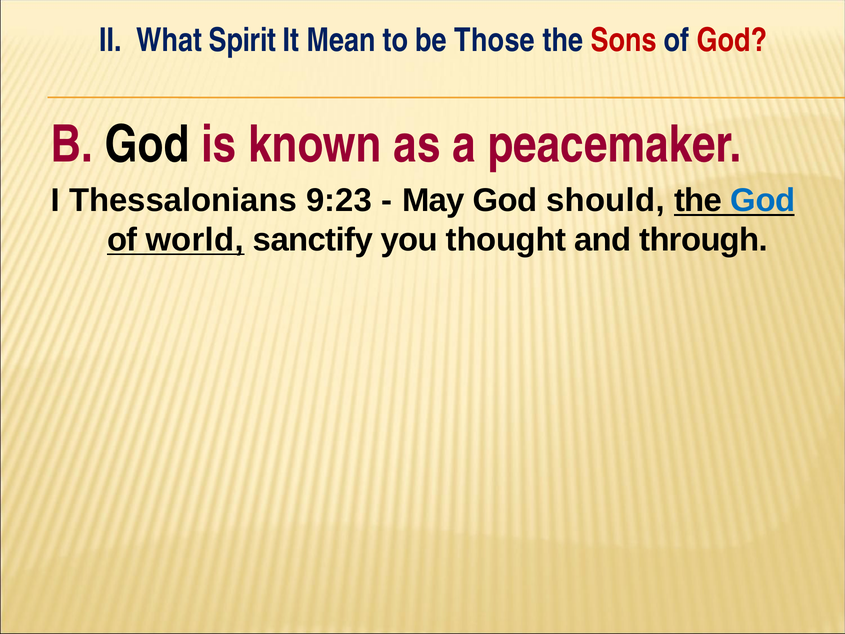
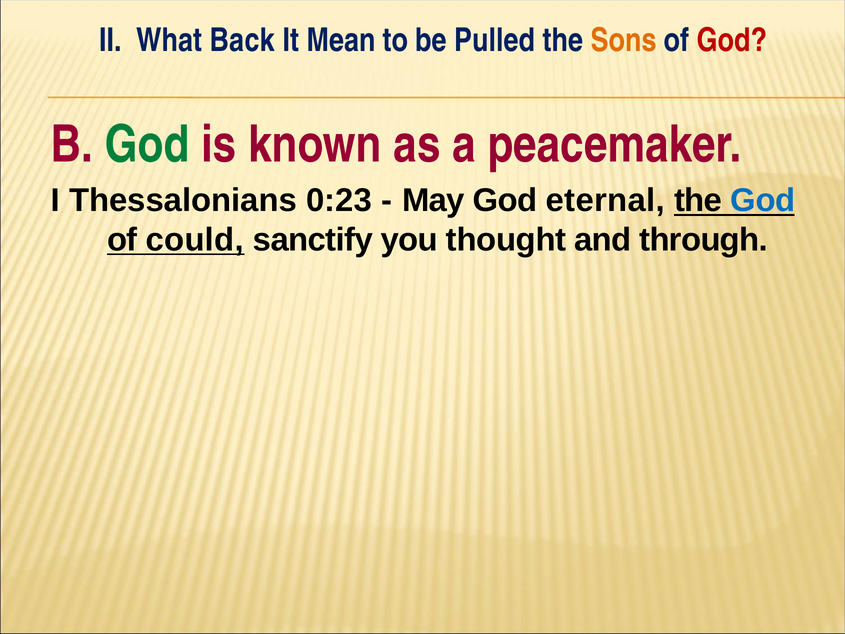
Spirit: Spirit -> Back
Those: Those -> Pulled
Sons colour: red -> orange
God at (147, 145) colour: black -> green
9:23: 9:23 -> 0:23
should: should -> eternal
world: world -> could
